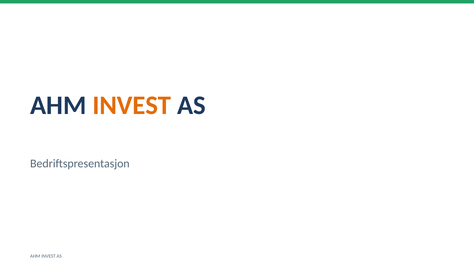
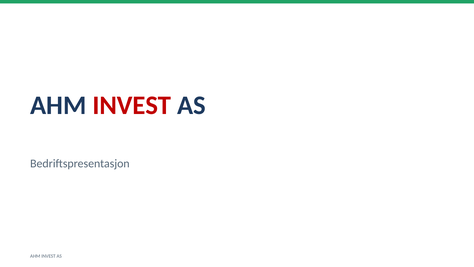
INVEST at (132, 105) colour: orange -> red
